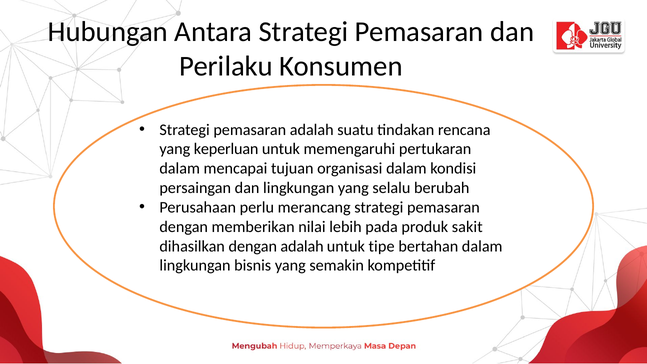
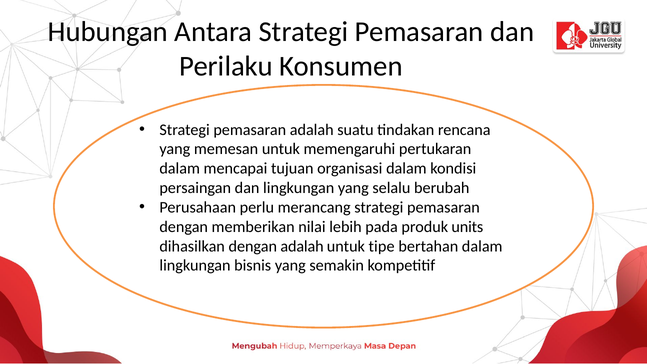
keperluan: keperluan -> memesan
sakit: sakit -> units
